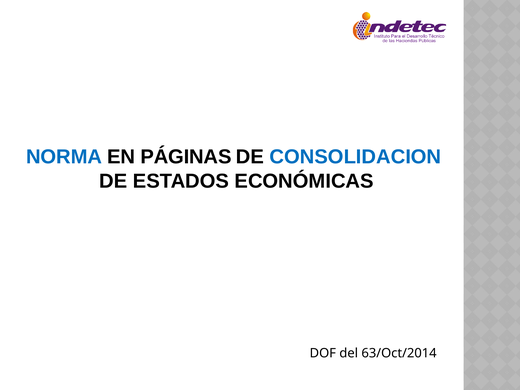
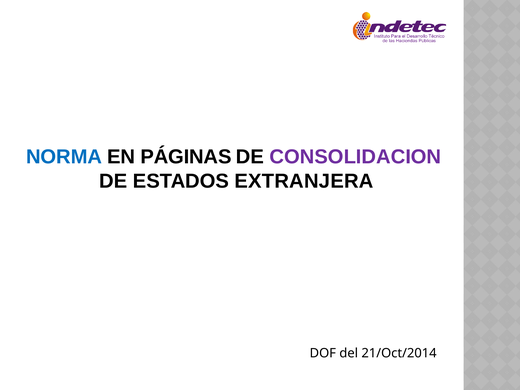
CONSOLIDACION colour: blue -> purple
ECONÓMICAS: ECONÓMICAS -> EXTRANJERA
63/Oct/2014: 63/Oct/2014 -> 21/Oct/2014
